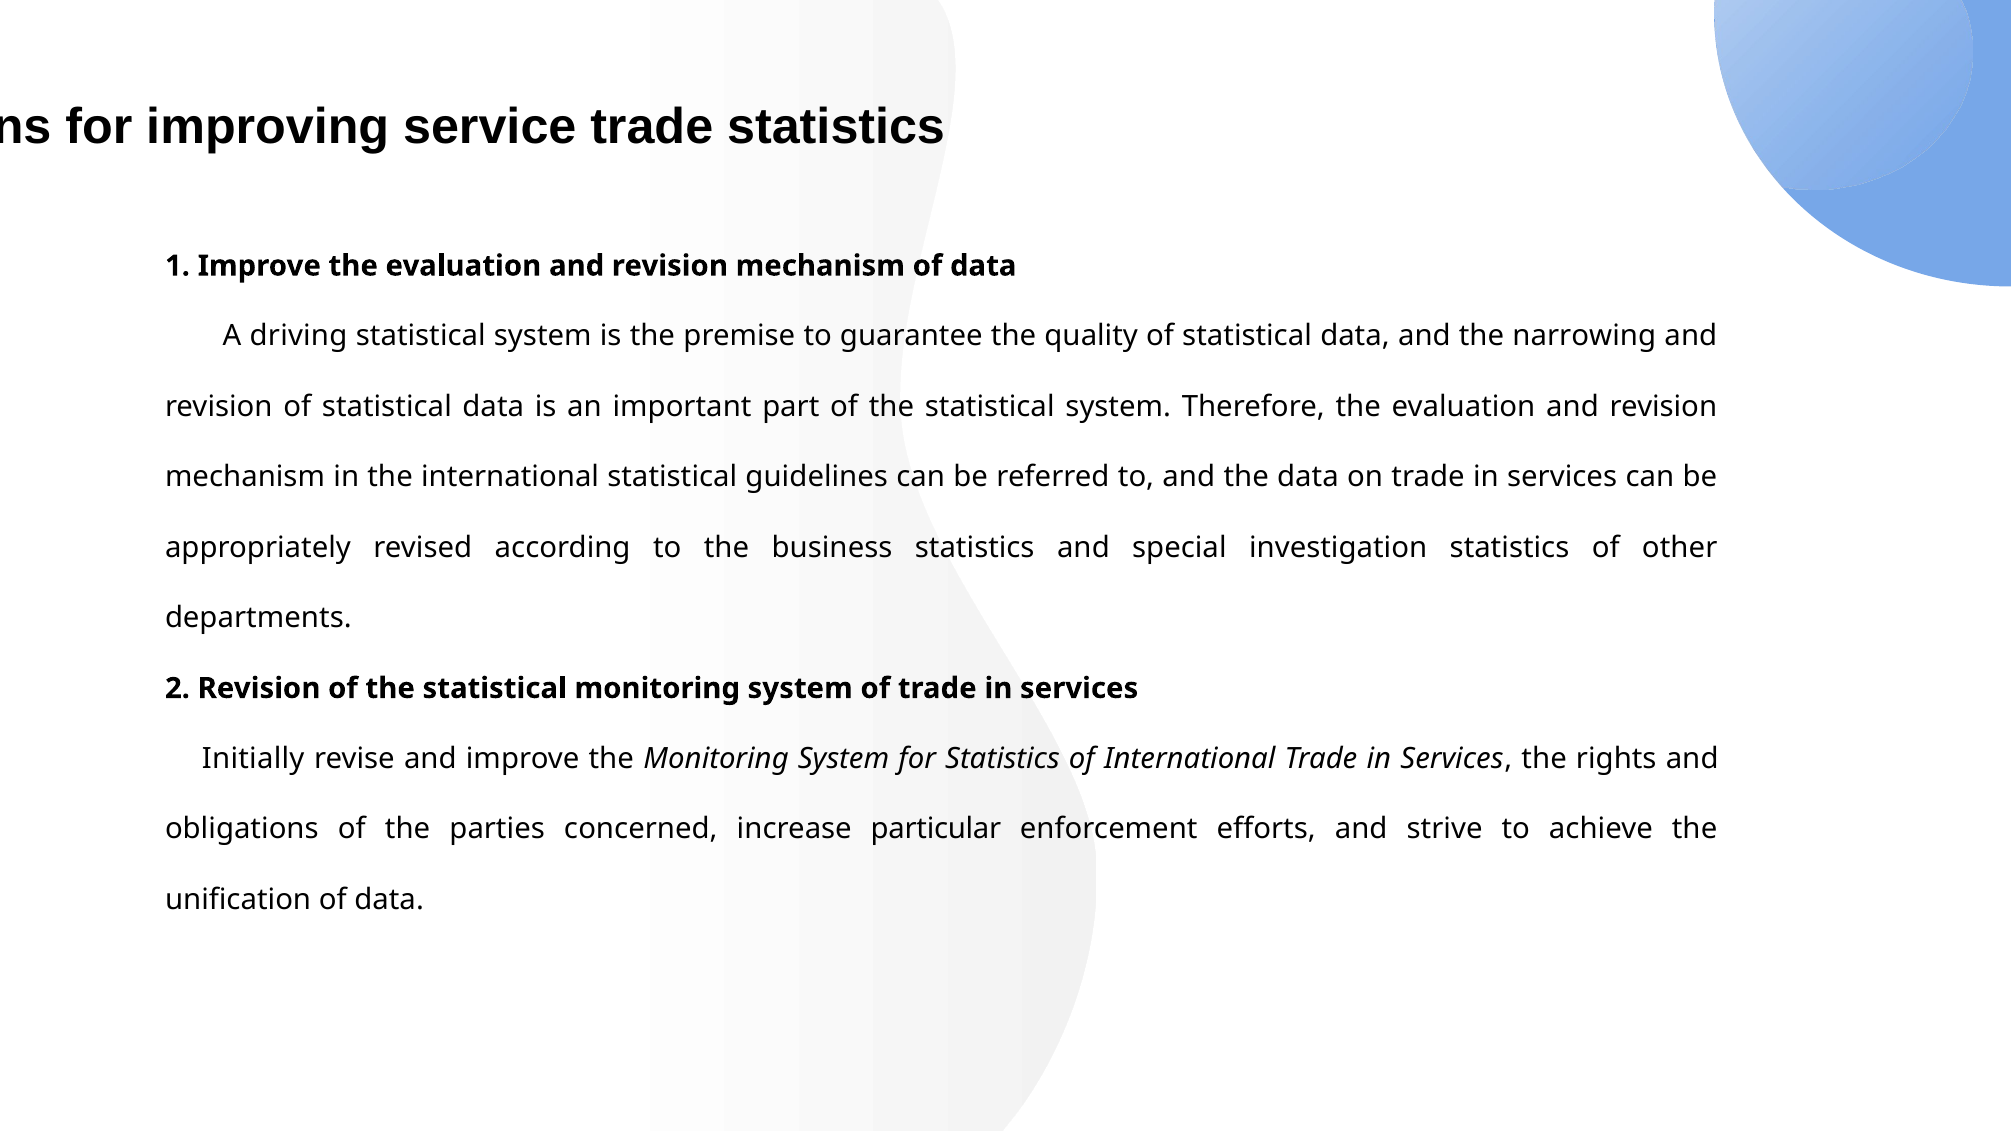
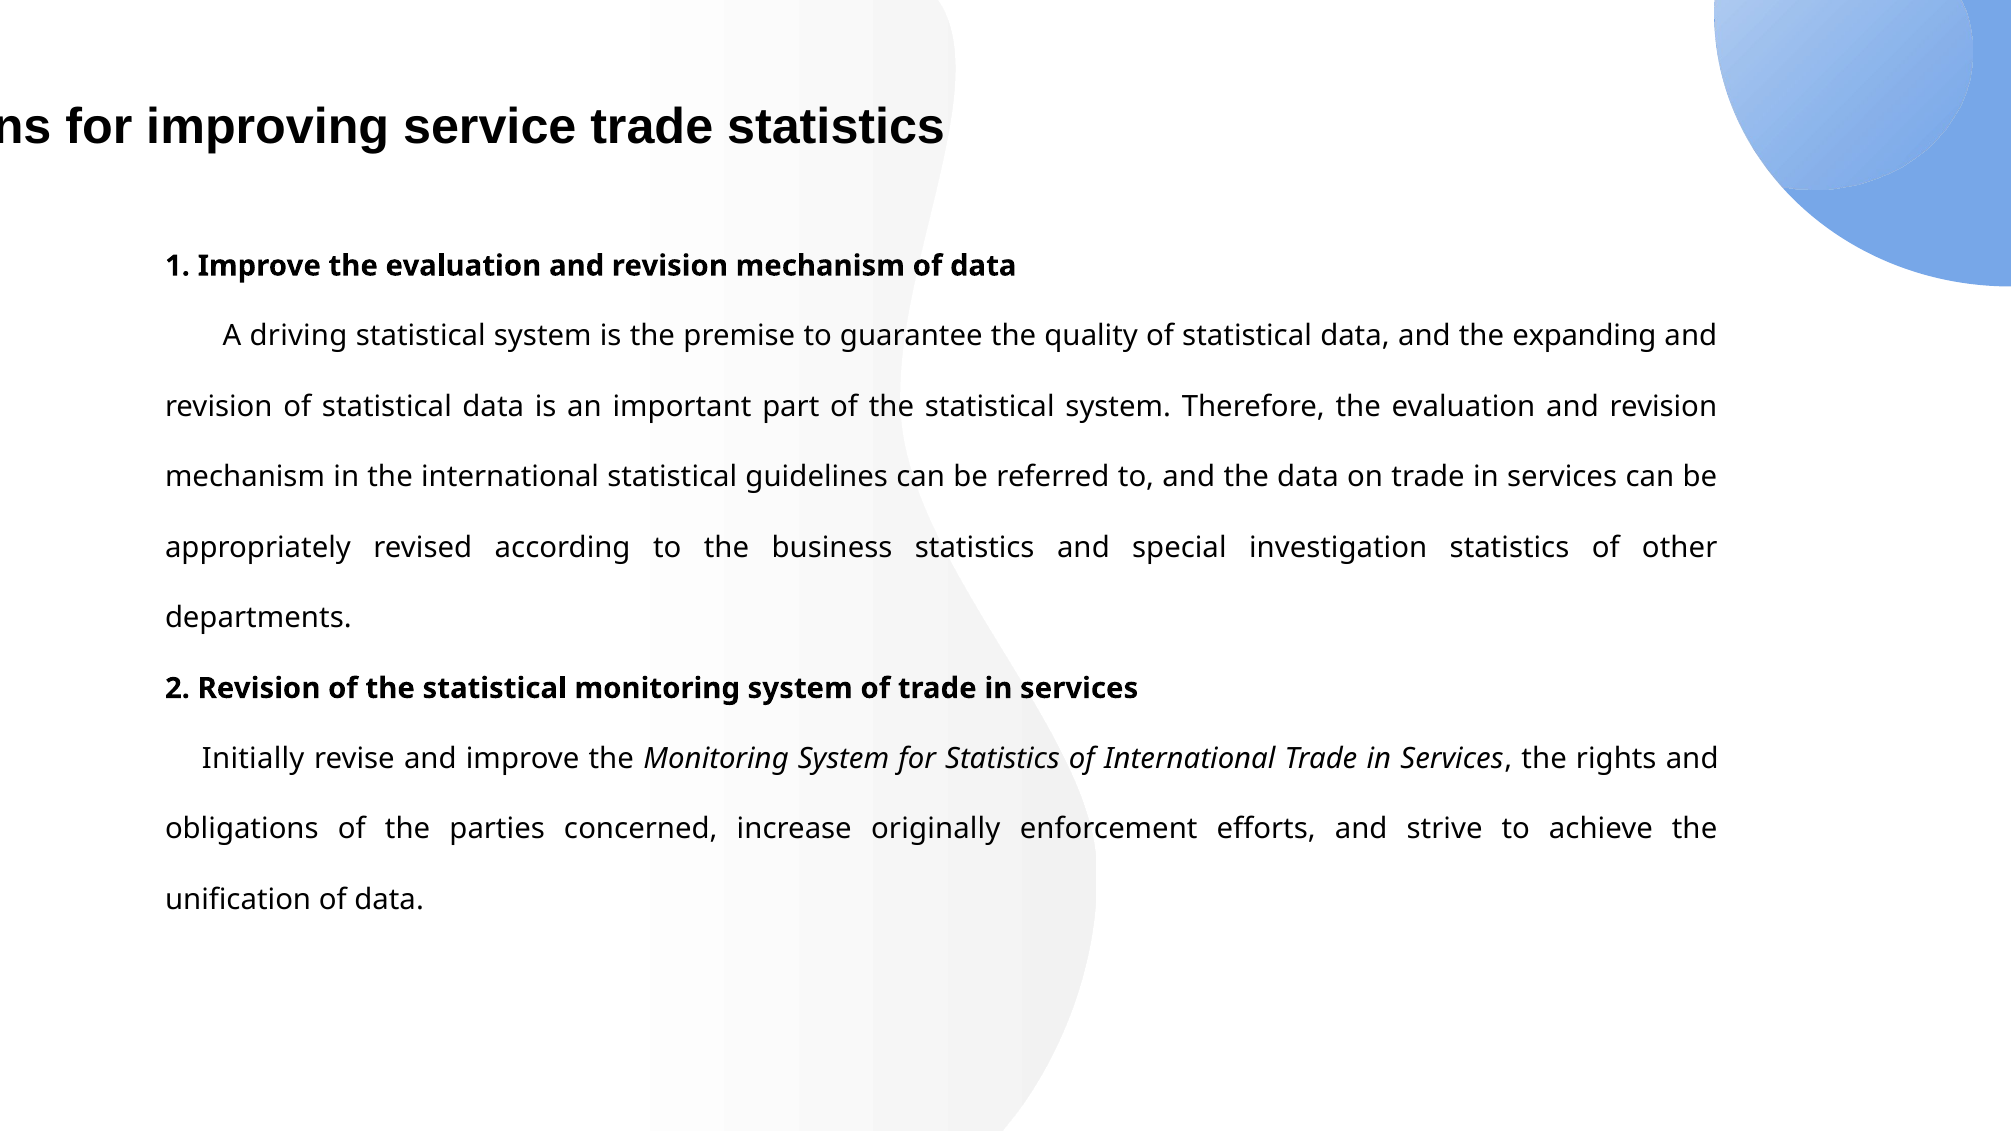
narrowing: narrowing -> expanding
particular: particular -> originally
